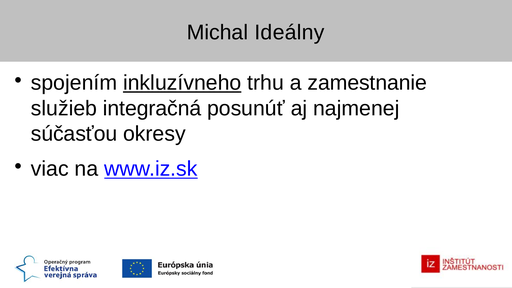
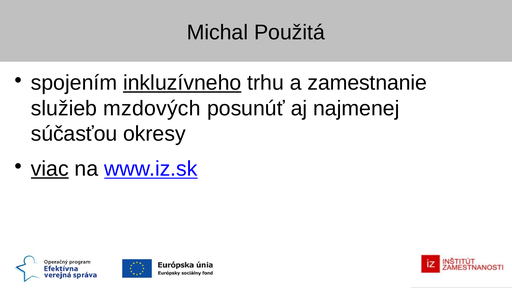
Ideálny: Ideálny -> Použitá
integračná: integračná -> mzdových
viac underline: none -> present
